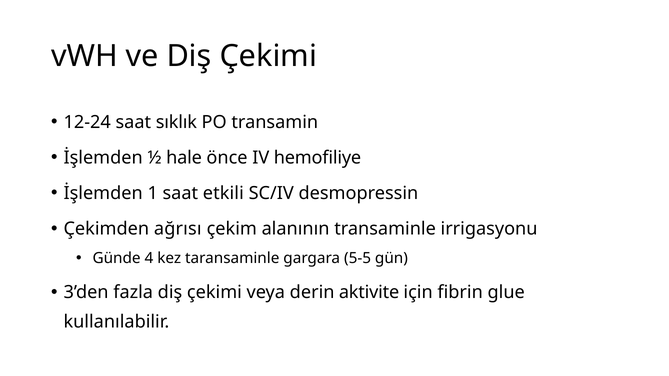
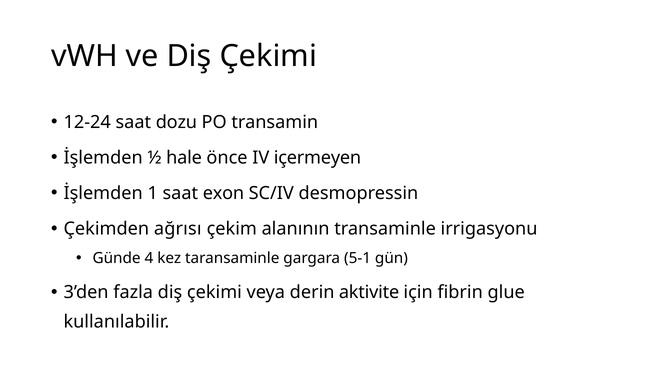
sıklık: sıklık -> dozu
hemofiliye: hemofiliye -> içermeyen
etkili: etkili -> exon
5-5: 5-5 -> 5-1
